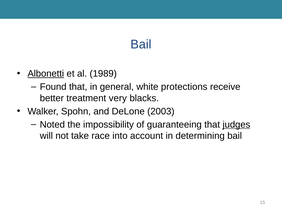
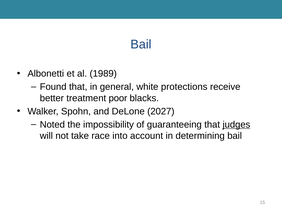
Albonetti underline: present -> none
very: very -> poor
2003: 2003 -> 2027
